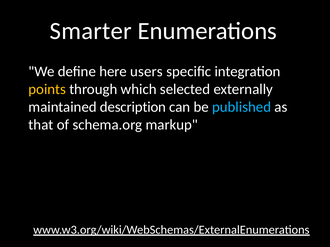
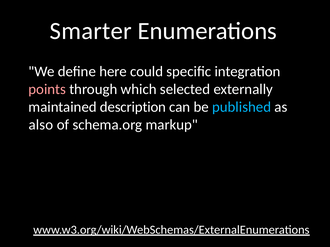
users: users -> could
points colour: yellow -> pink
that: that -> also
